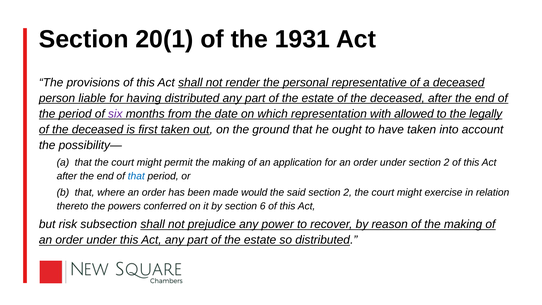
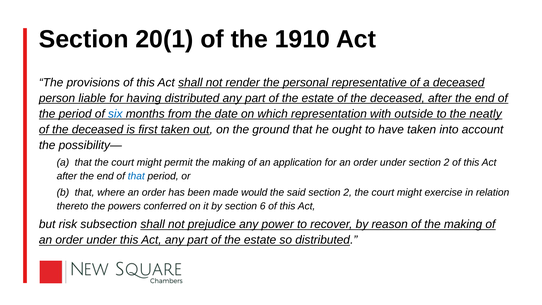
1931: 1931 -> 1910
six colour: purple -> blue
allowed: allowed -> outside
legally: legally -> neatly
